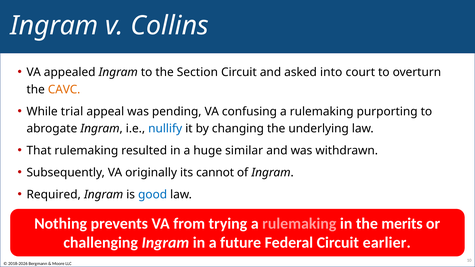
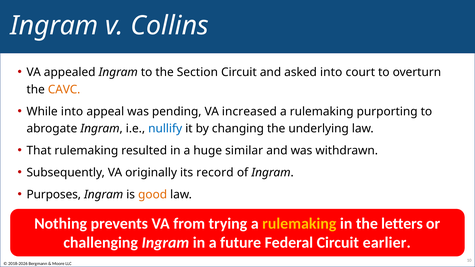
While trial: trial -> into
confusing: confusing -> increased
cannot: cannot -> record
Required: Required -> Purposes
good colour: blue -> orange
rulemaking at (299, 224) colour: pink -> yellow
merits: merits -> letters
